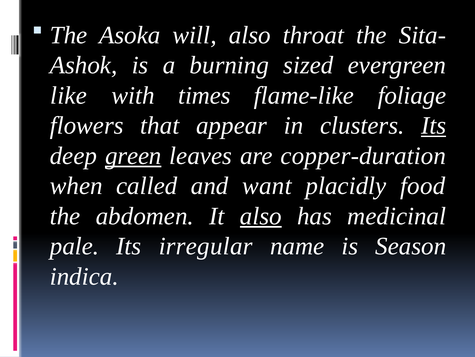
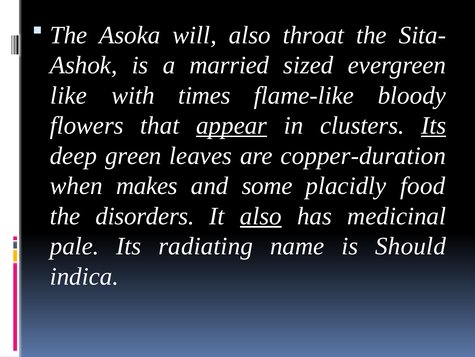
burning: burning -> married
foliage: foliage -> bloody
appear underline: none -> present
green underline: present -> none
called: called -> makes
want: want -> some
abdomen: abdomen -> disorders
irregular: irregular -> radiating
Season: Season -> Should
